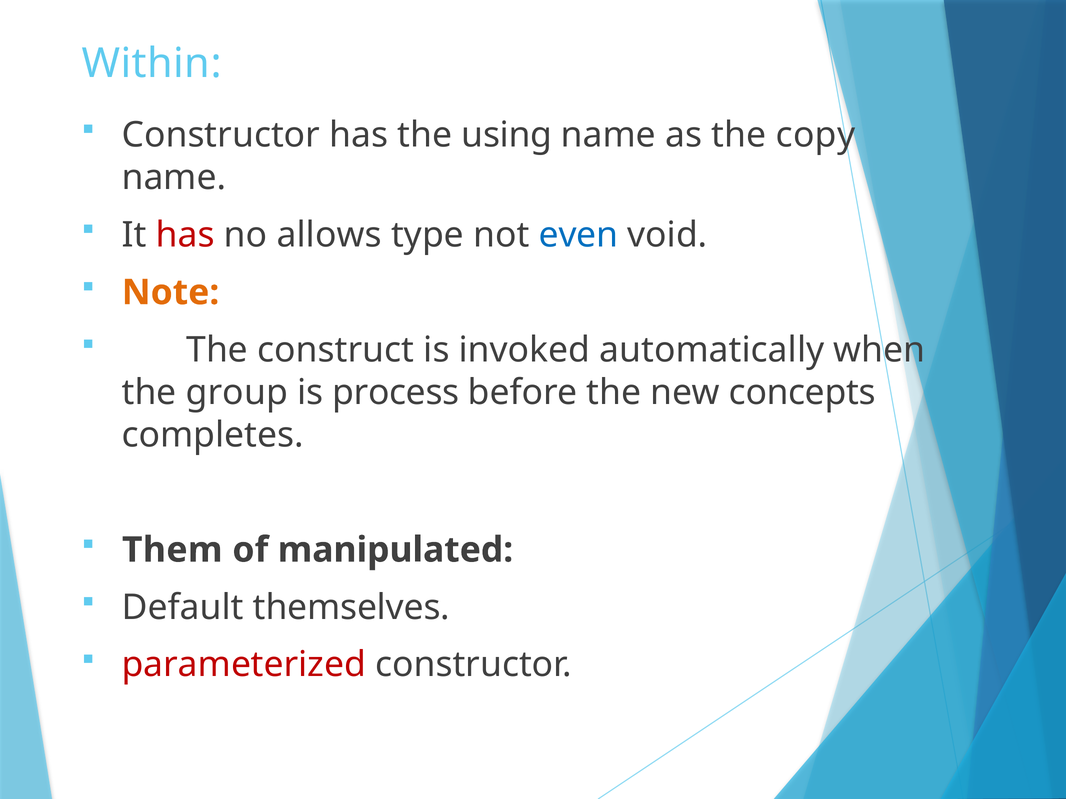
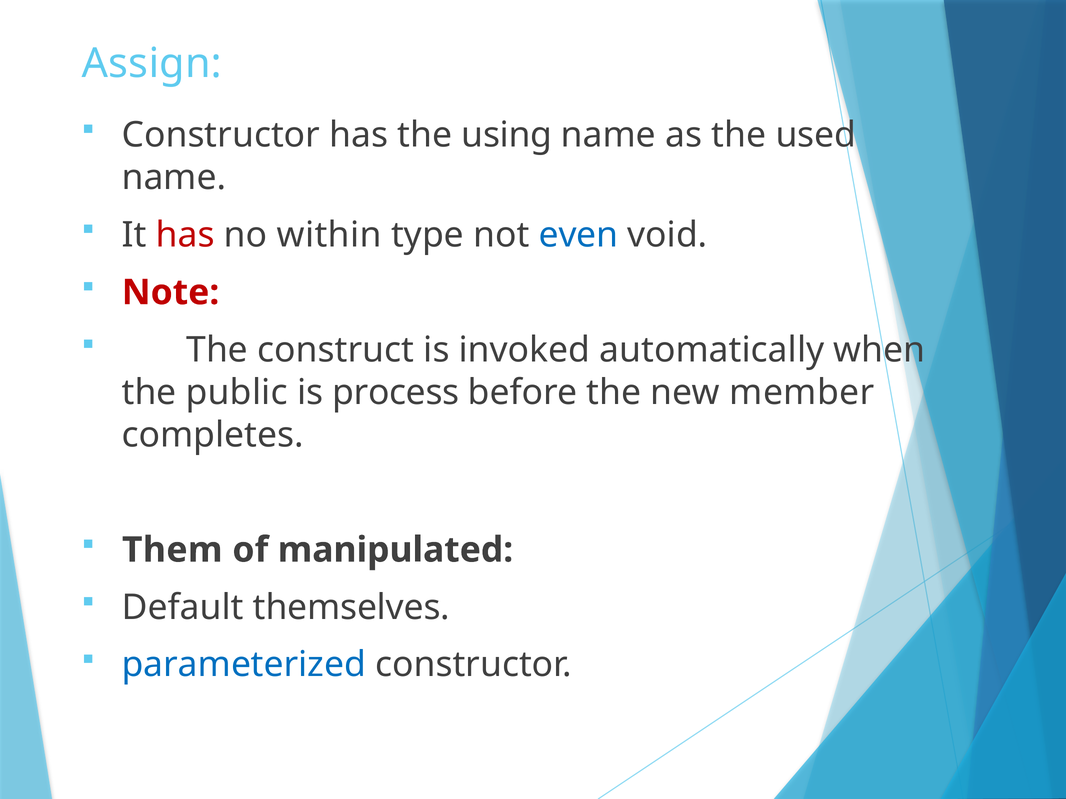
Within: Within -> Assign
copy: copy -> used
allows: allows -> within
Note colour: orange -> red
group: group -> public
concepts: concepts -> member
parameterized colour: red -> blue
